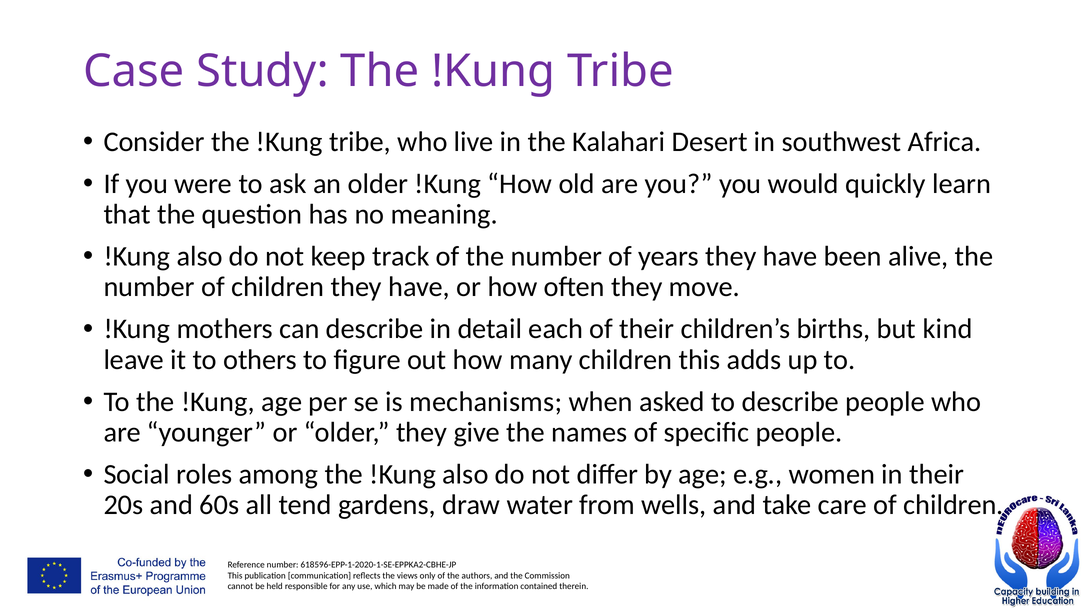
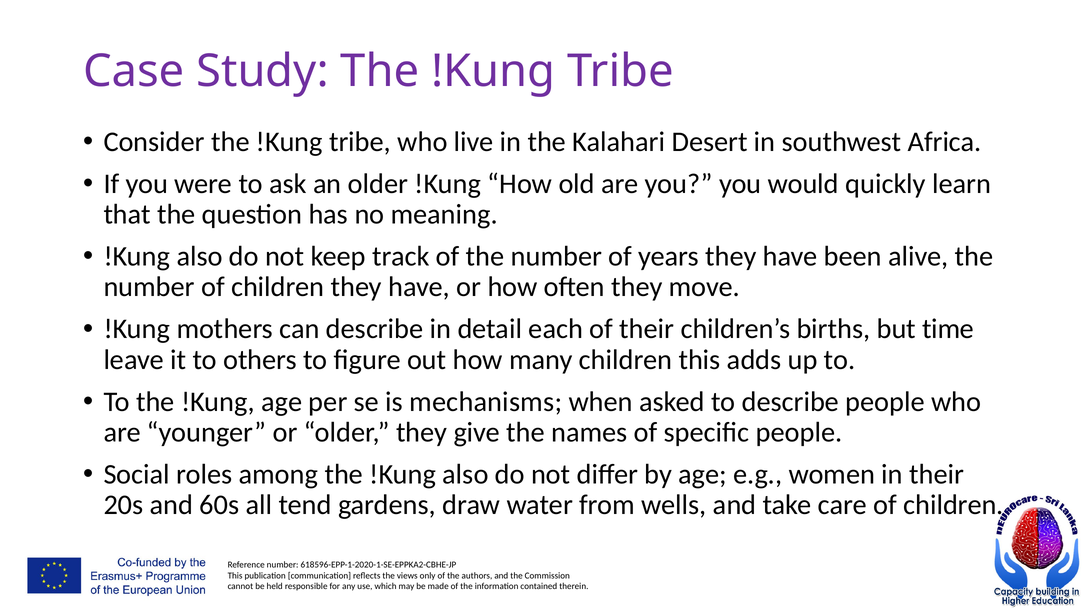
kind: kind -> time
